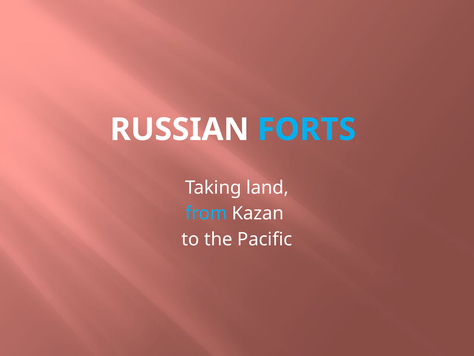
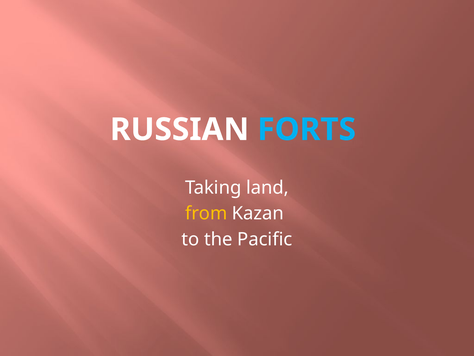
from colour: light blue -> yellow
